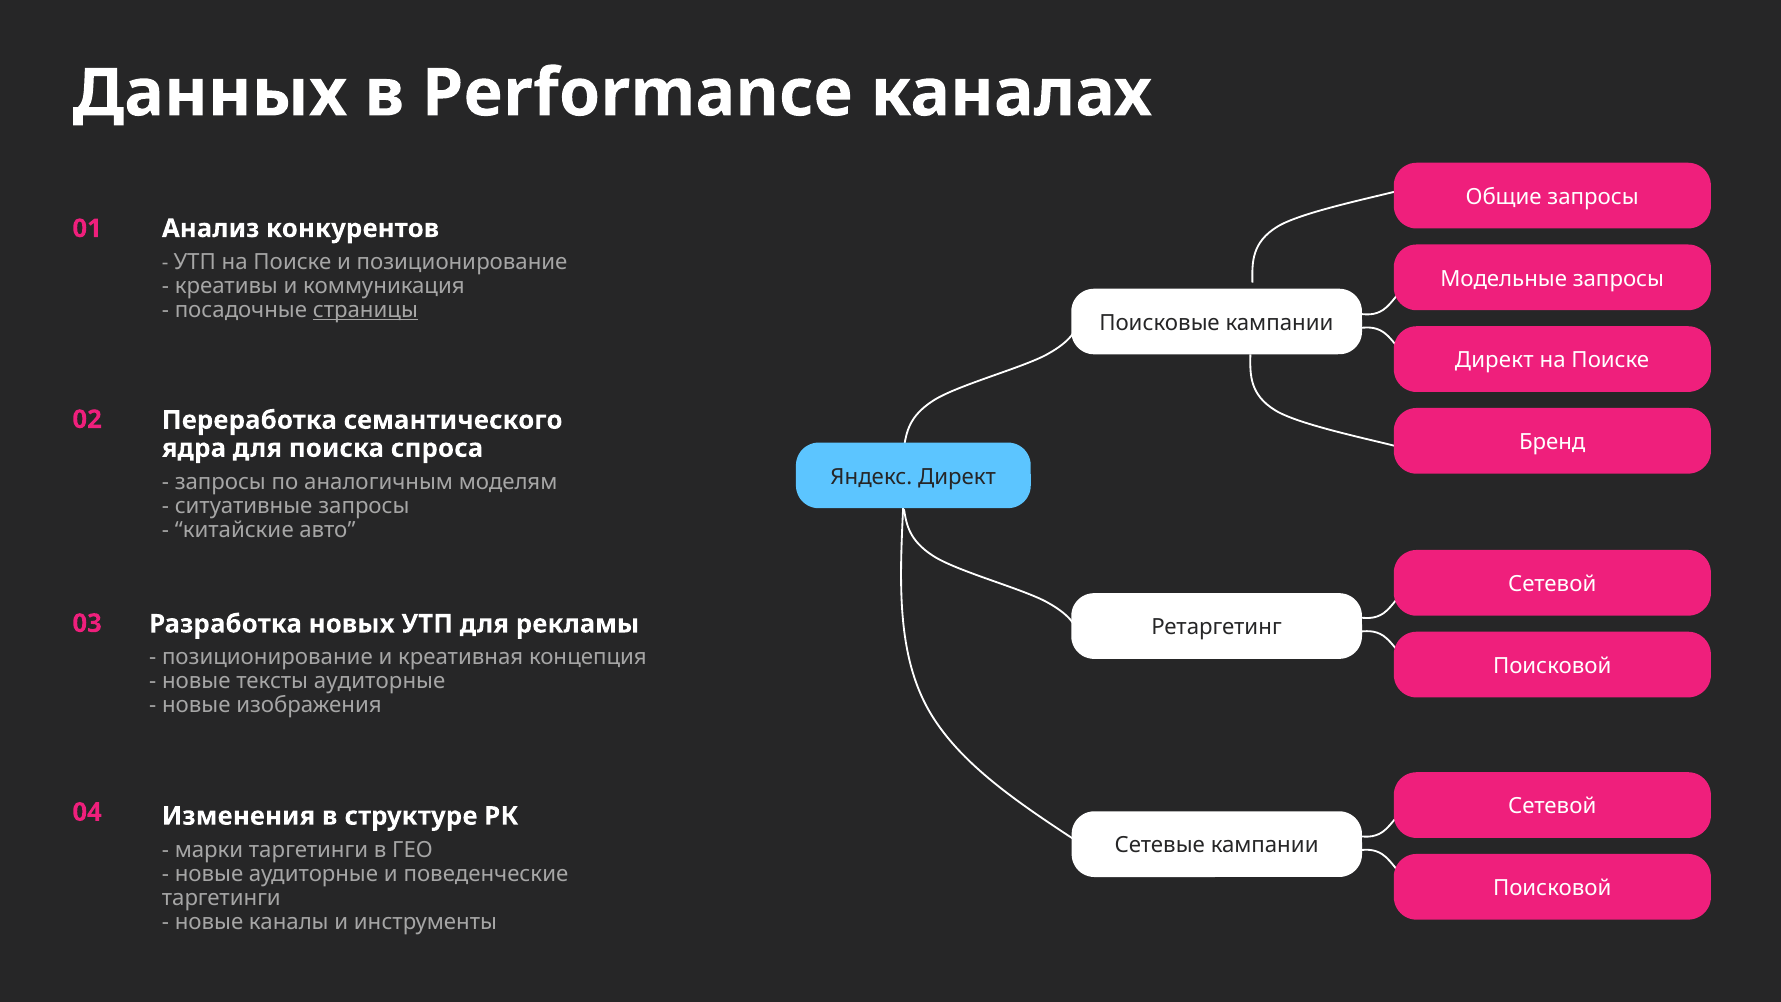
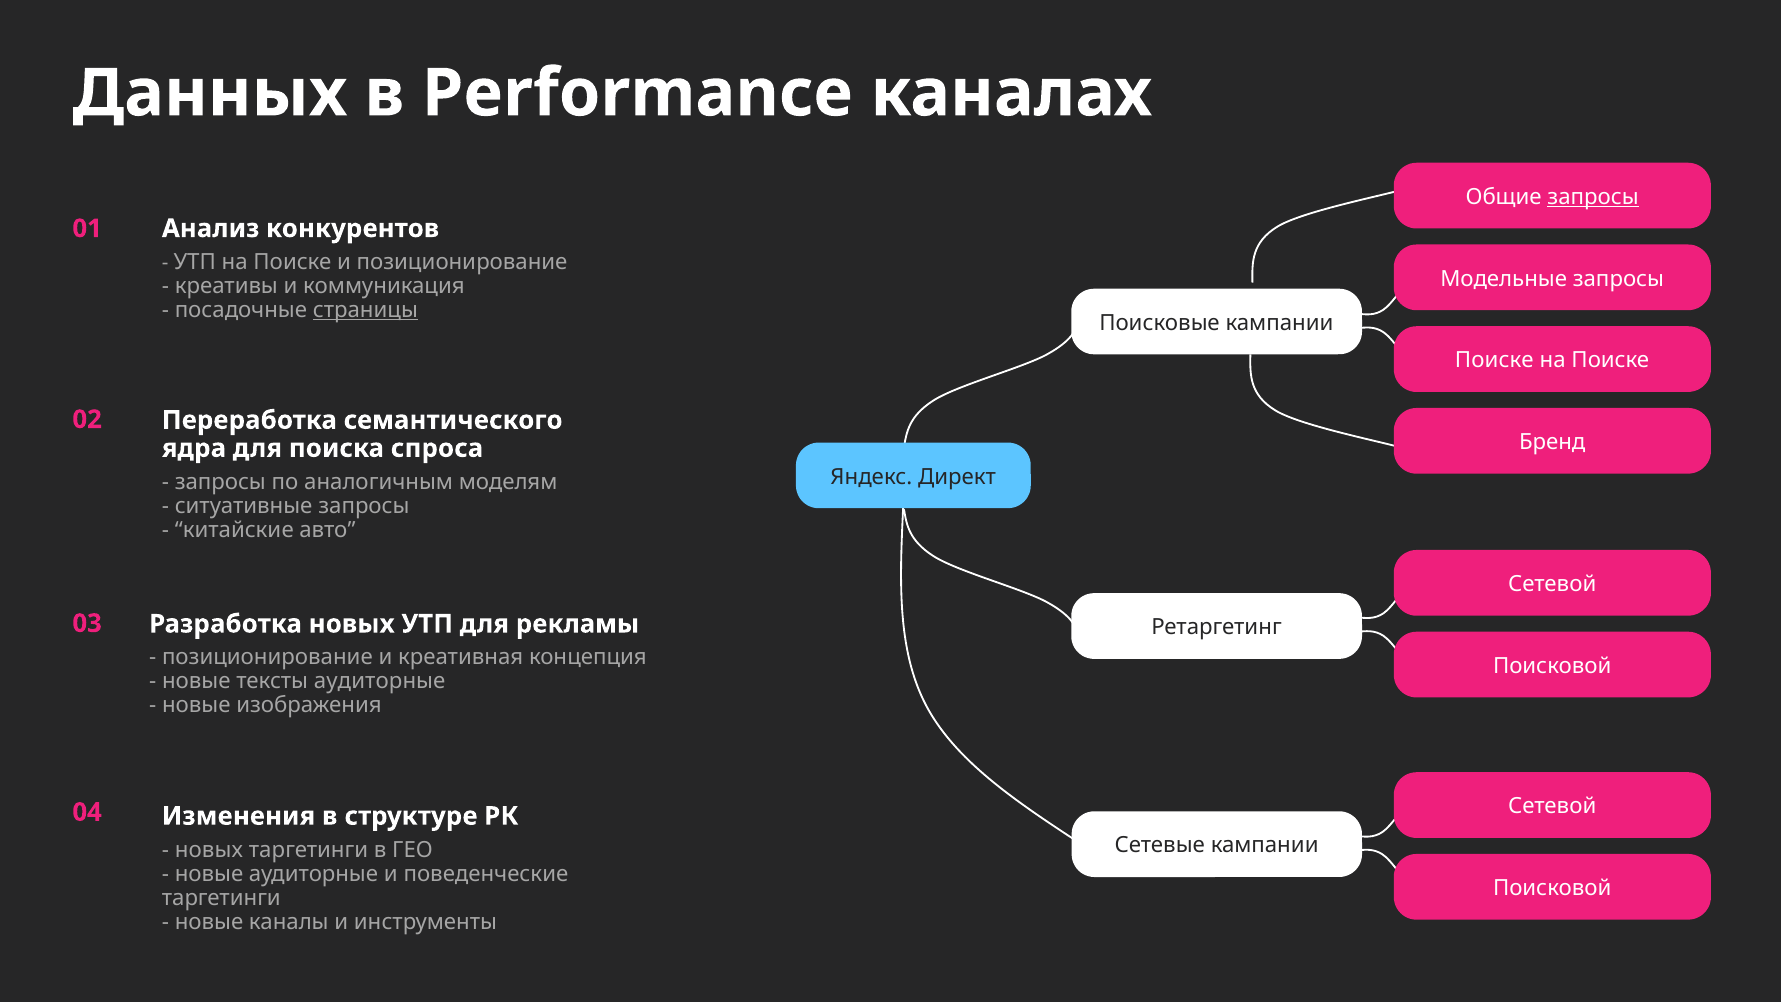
запросы at (1593, 197) underline: none -> present
Директ at (1494, 361): Директ -> Поиске
марки at (209, 850): марки -> новых
